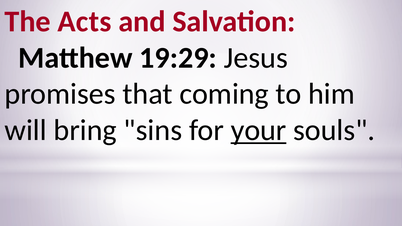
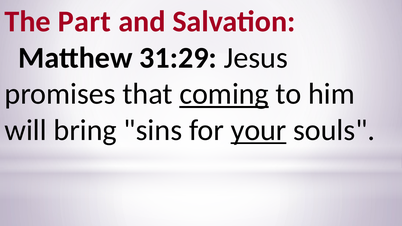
Acts: Acts -> Part
19:29: 19:29 -> 31:29
coming underline: none -> present
